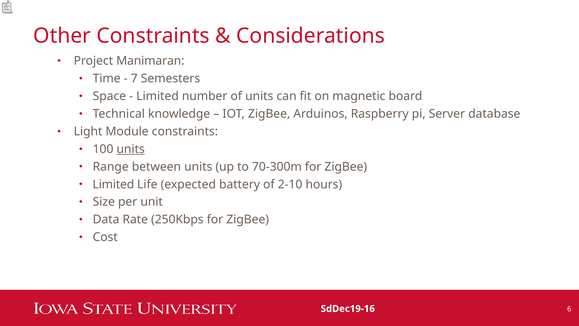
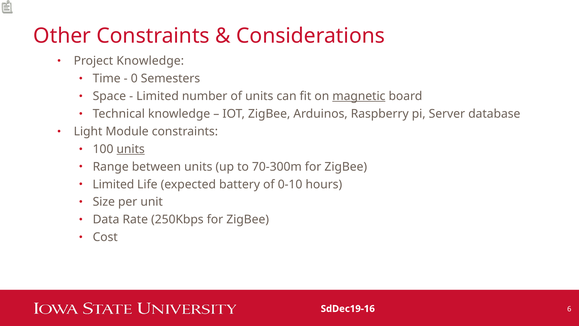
Project Manimaran: Manimaran -> Knowledge
7: 7 -> 0
magnetic underline: none -> present
2-10: 2-10 -> 0-10
